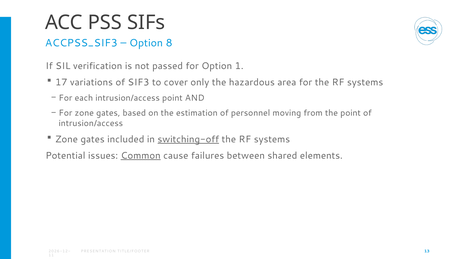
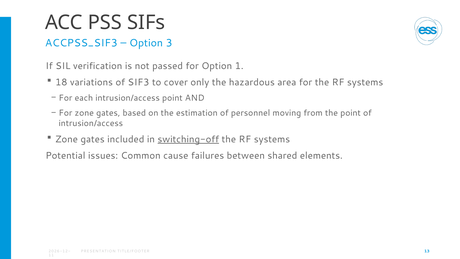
8: 8 -> 3
17: 17 -> 18
Common underline: present -> none
